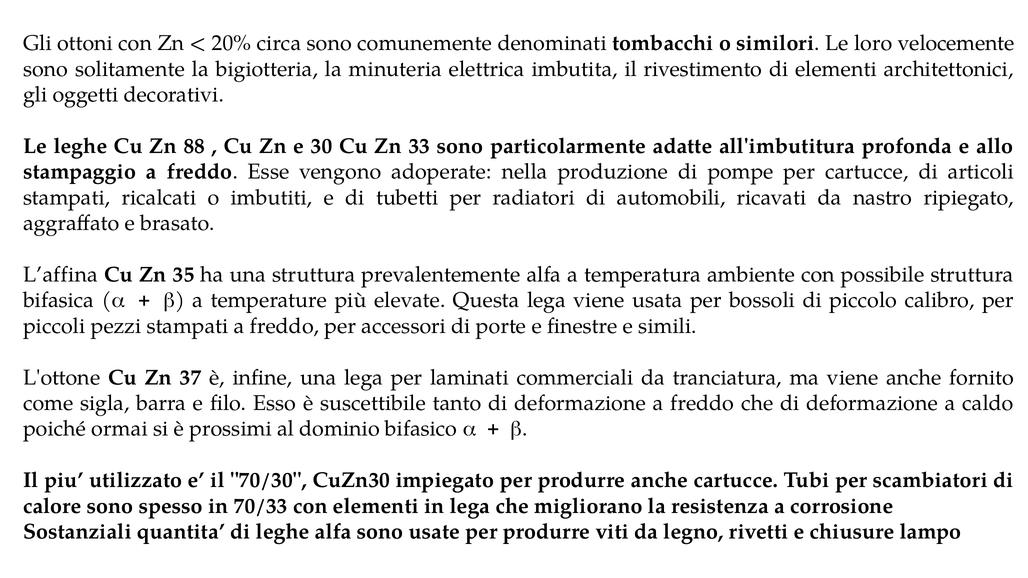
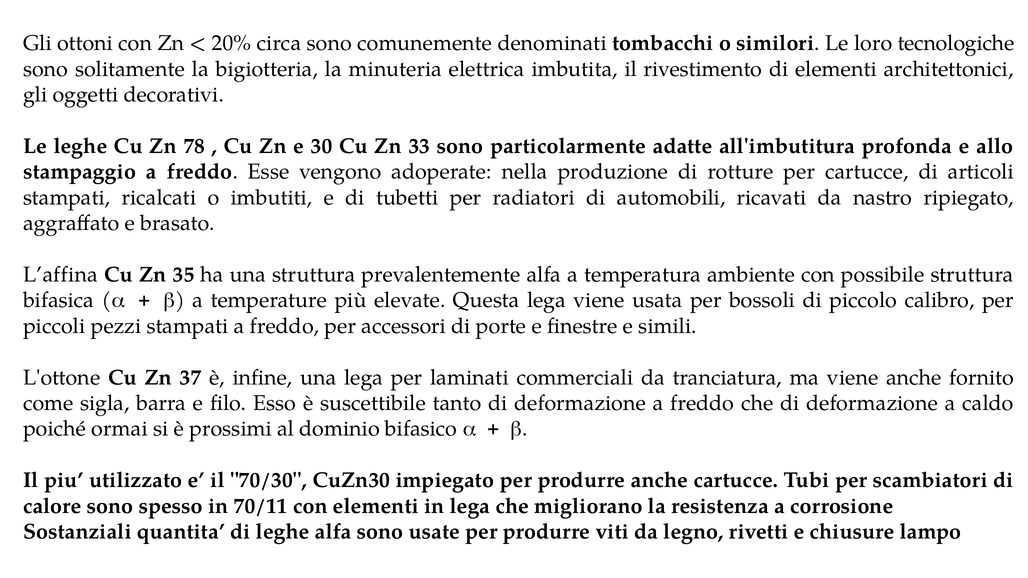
velocemente: velocemente -> tecnologiche
88: 88 -> 78
pompe: pompe -> rotture
70/33: 70/33 -> 70/11
